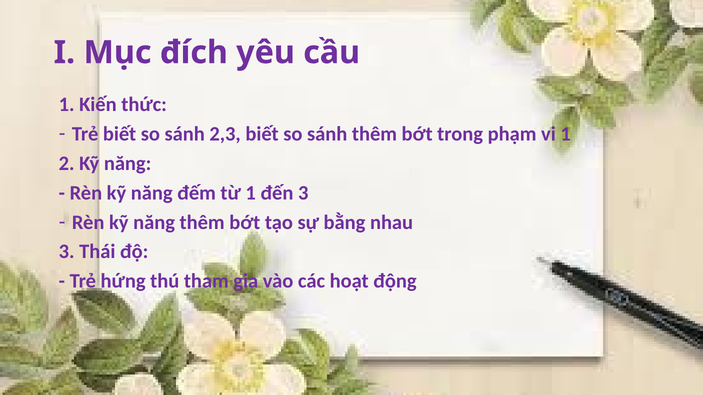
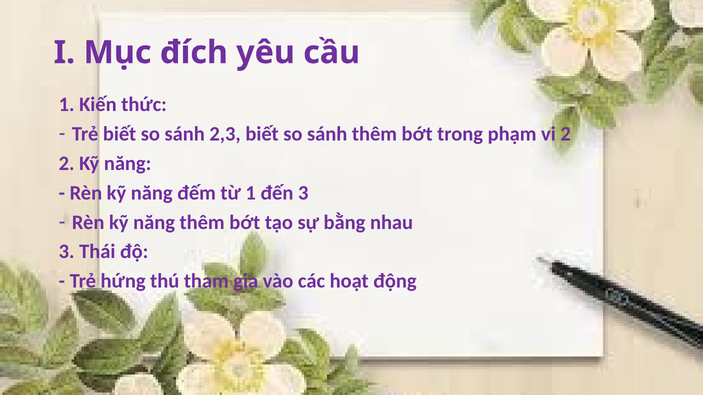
vi 1: 1 -> 2
